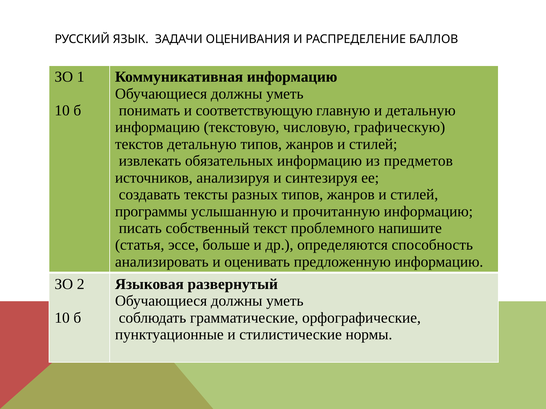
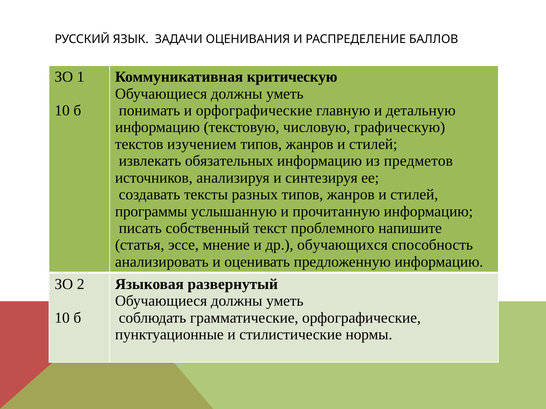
Коммуникативная информацию: информацию -> критическую
и соответствующую: соответствующую -> орфографические
текстов детальную: детальную -> изучением
больше: больше -> мнение
определяются: определяются -> обучающихся
